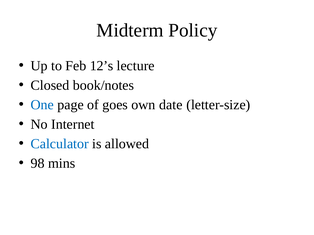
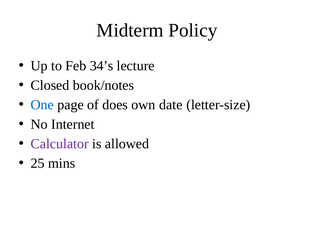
12’s: 12’s -> 34’s
goes: goes -> does
Calculator colour: blue -> purple
98: 98 -> 25
